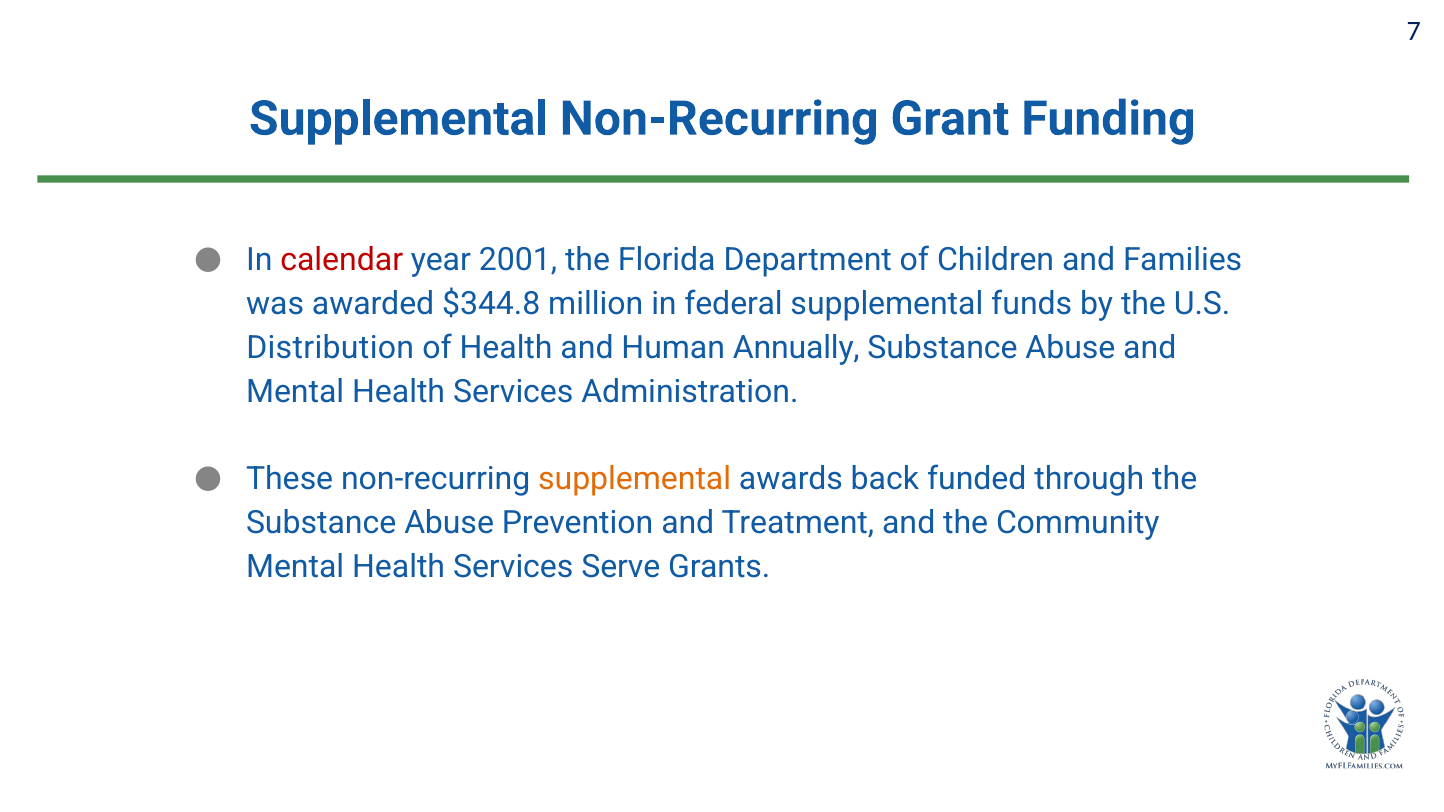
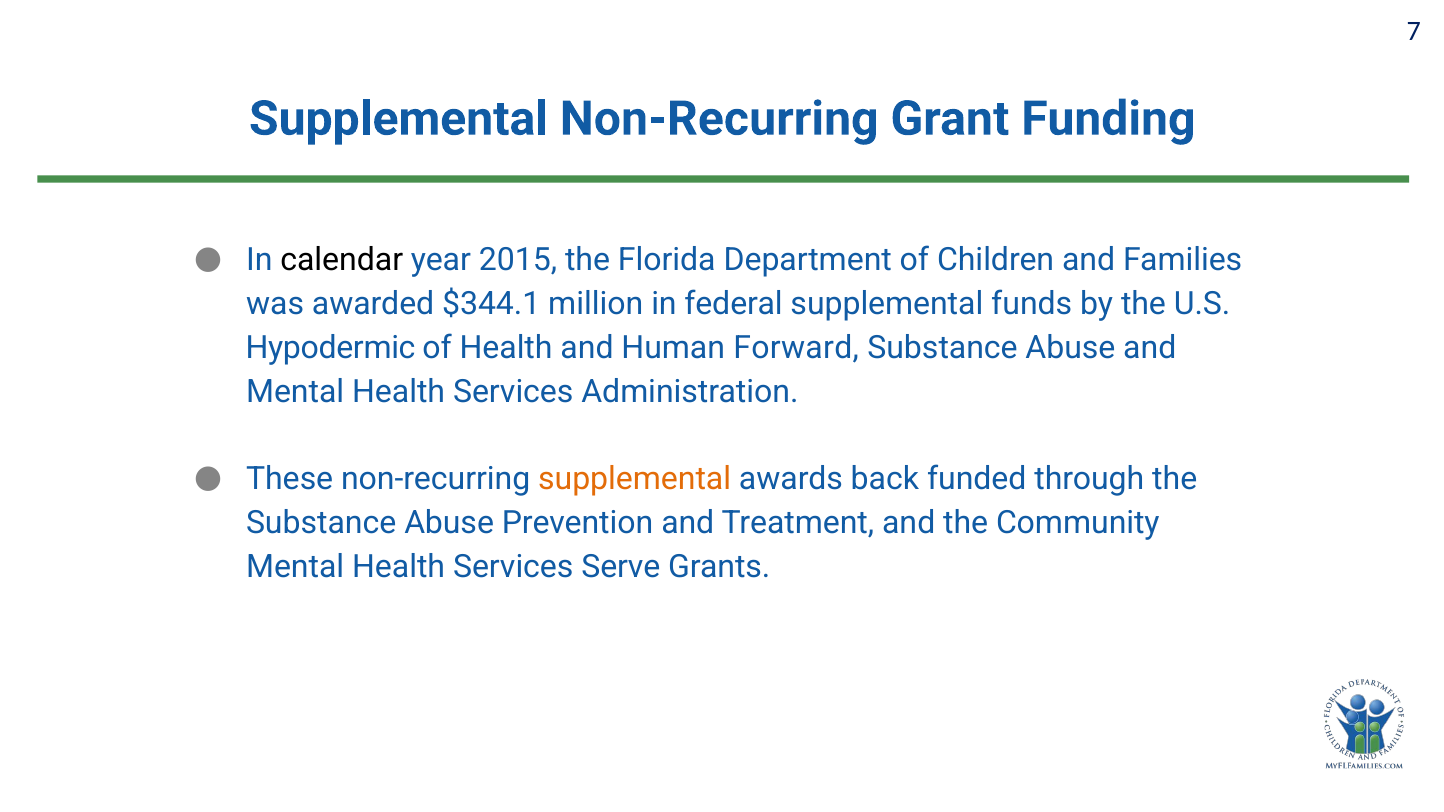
calendar colour: red -> black
2001: 2001 -> 2015
$344.8: $344.8 -> $344.1
Distribution: Distribution -> Hypodermic
Annually: Annually -> Forward
